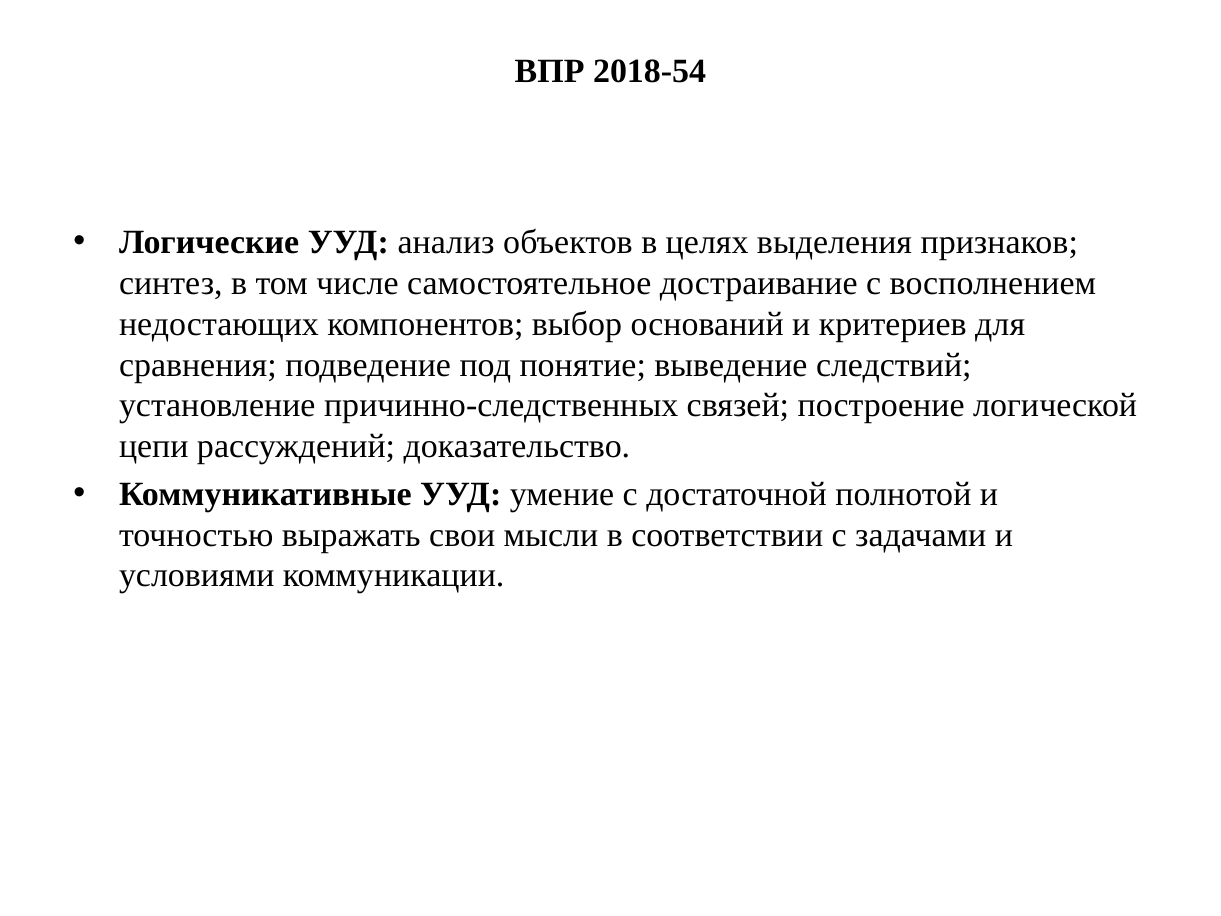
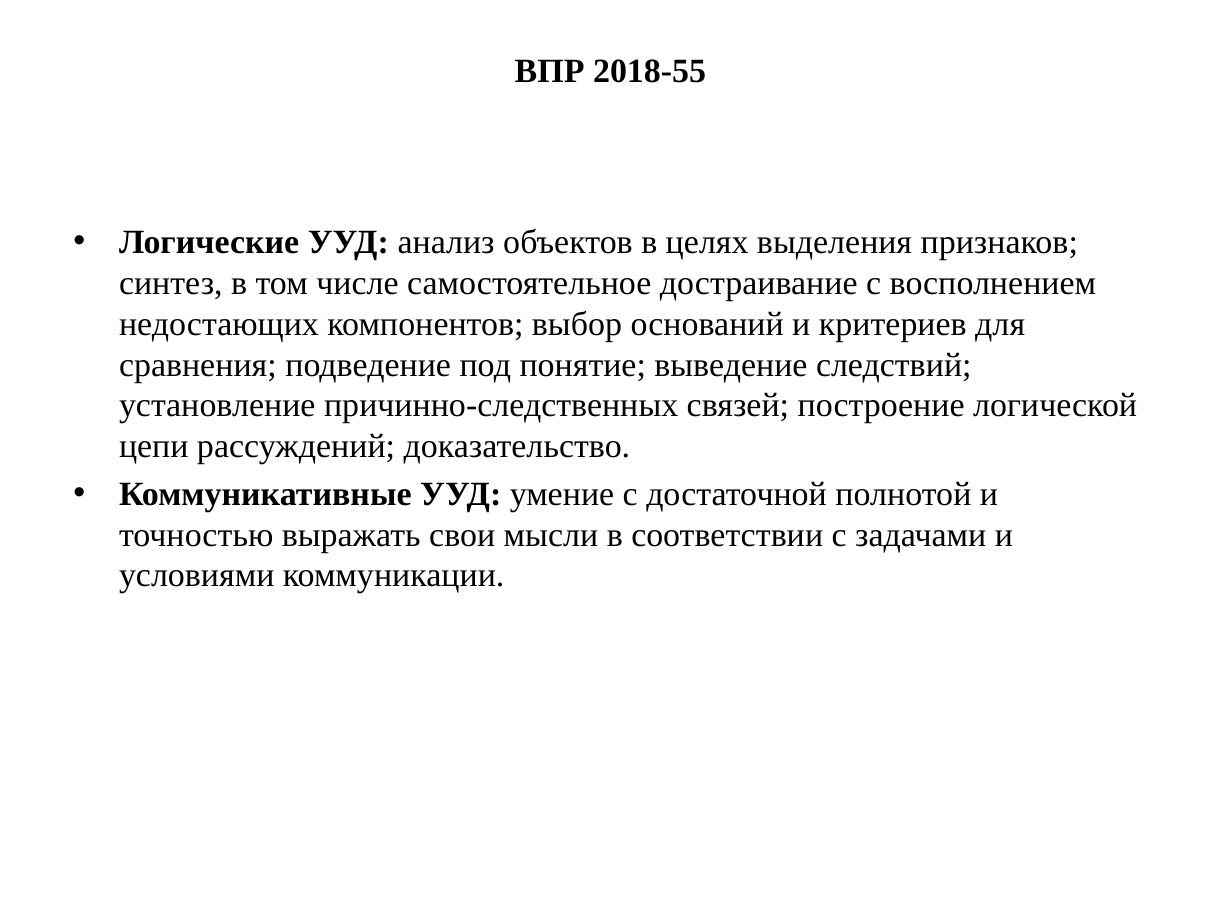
2018-54: 2018-54 -> 2018-55
